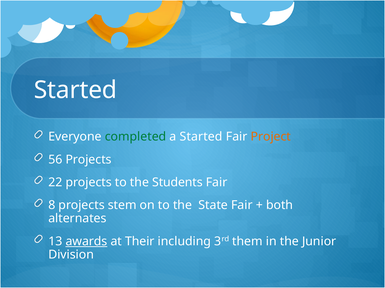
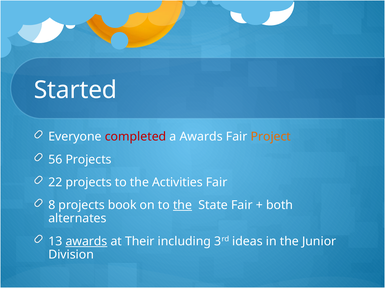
completed colour: green -> red
a Started: Started -> Awards
Students: Students -> Activities
stem: stem -> book
the at (183, 206) underline: none -> present
them: them -> ideas
